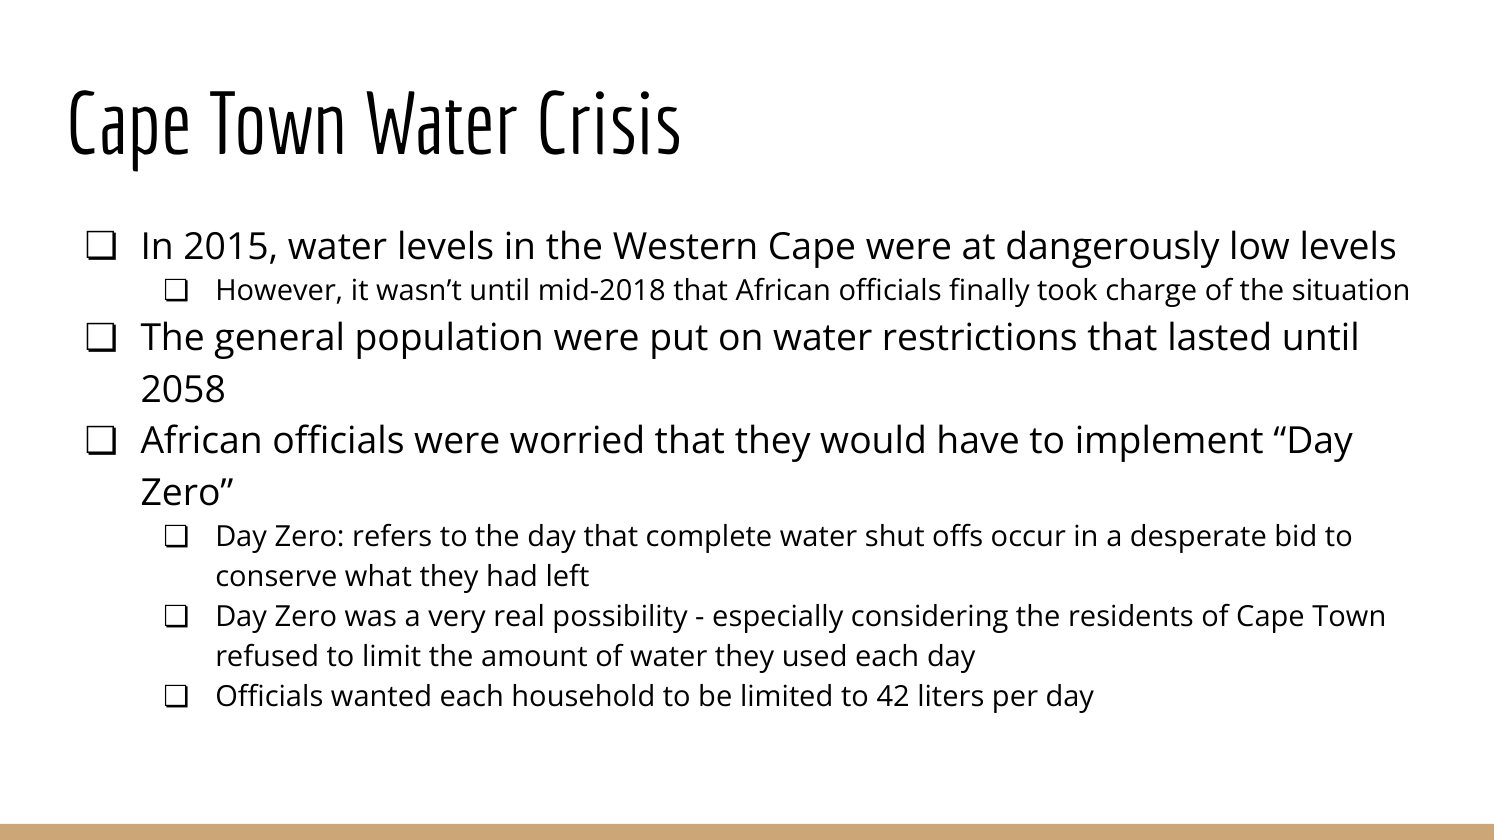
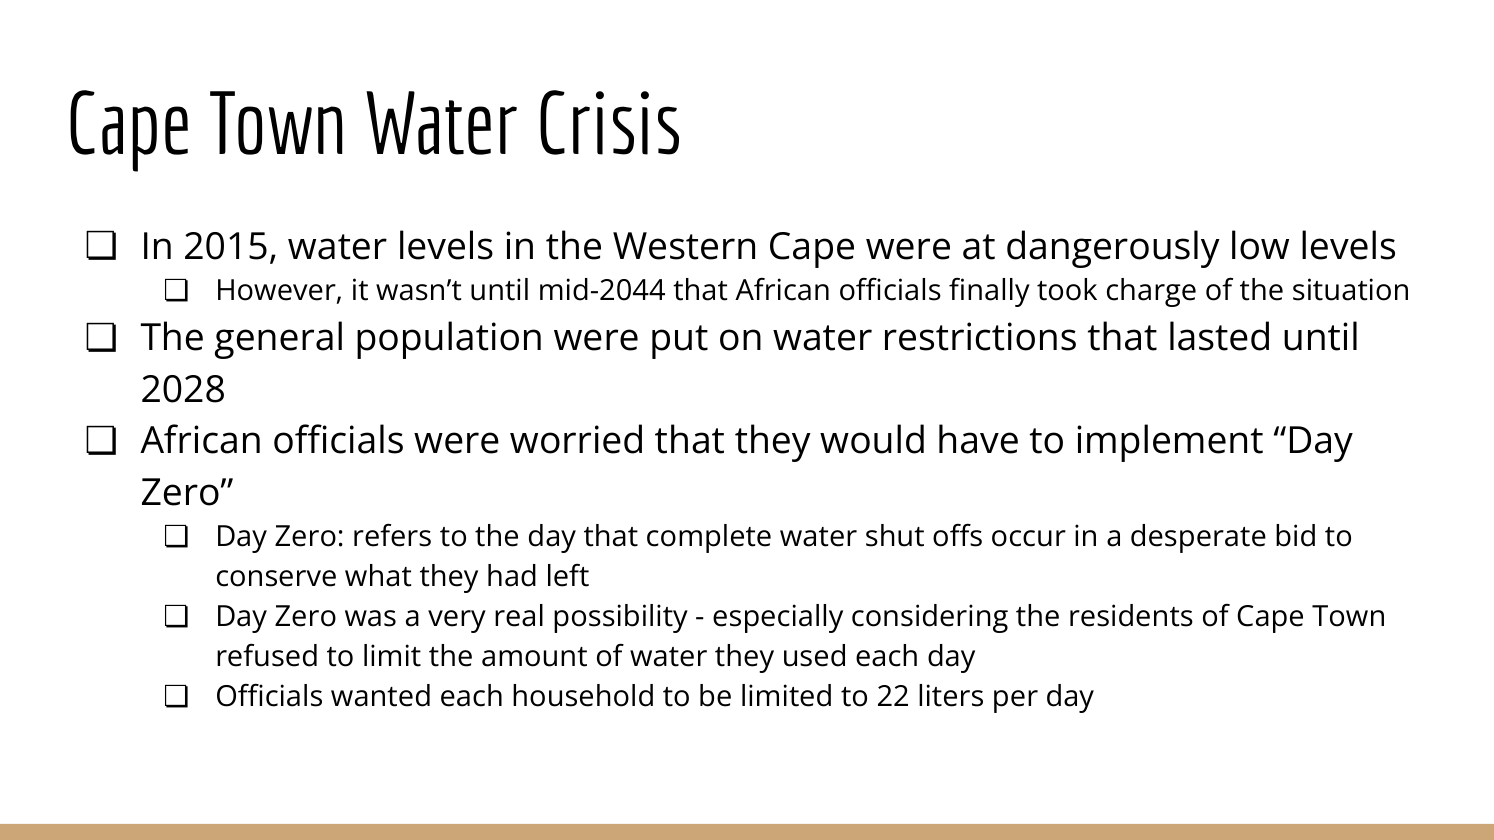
mid-2018: mid-2018 -> mid-2044
2058: 2058 -> 2028
42: 42 -> 22
